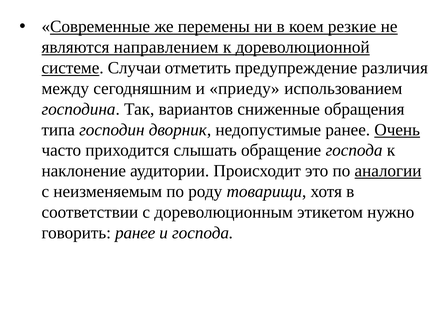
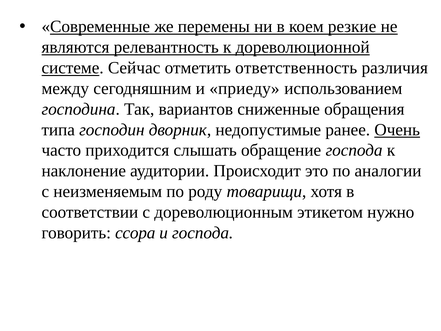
направлением: направлением -> релевантность
Случаи: Случаи -> Сейчас
предупреждение: предупреждение -> ответственность
аналогии underline: present -> none
говорить ранее: ранее -> ссора
